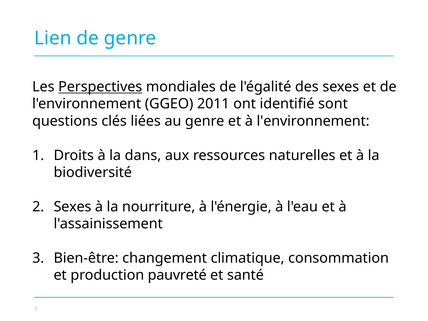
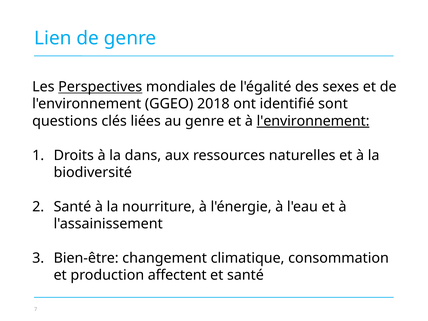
2011: 2011 -> 2018
l'environnement at (313, 121) underline: none -> present
Sexes at (72, 207): Sexes -> Santé
pauvreté: pauvreté -> affectent
